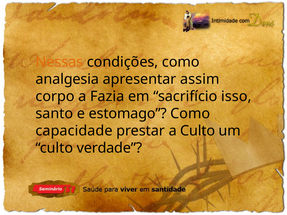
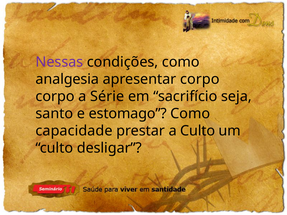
Nessas colour: orange -> purple
apresentar assim: assim -> corpo
Fazia: Fazia -> Série
isso: isso -> seja
verdade: verdade -> desligar
